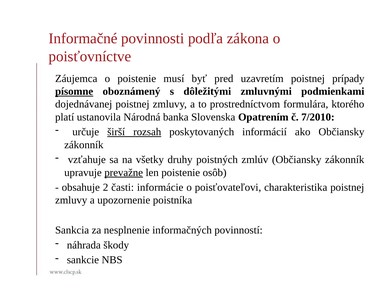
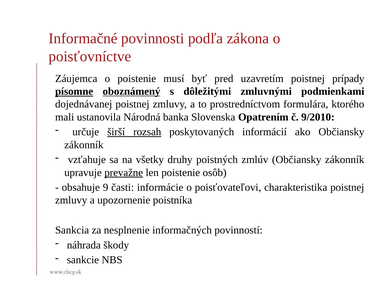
oboznámený underline: none -> present
platí: platí -> mali
7/2010: 7/2010 -> 9/2010
2: 2 -> 9
